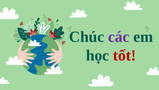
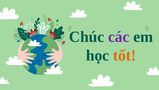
tốt colour: red -> orange
